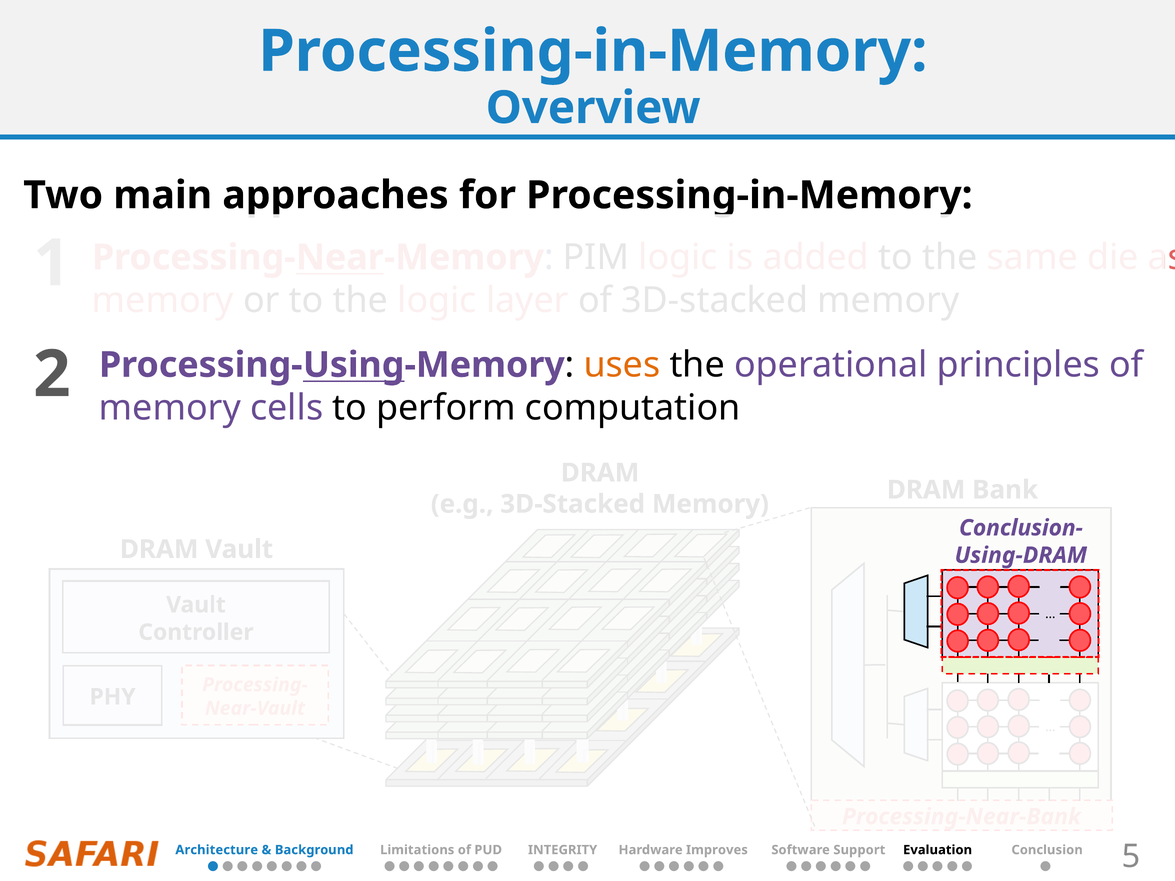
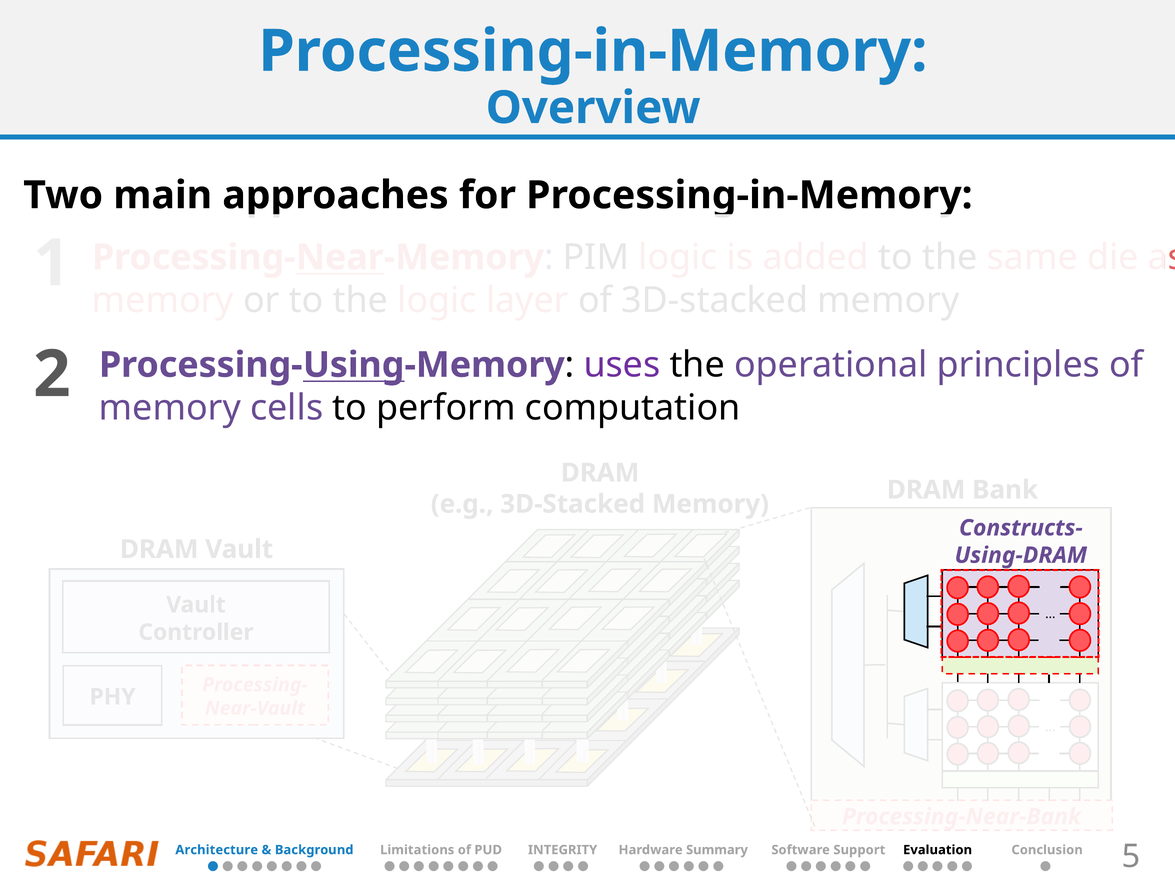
uses colour: orange -> purple
Conclusion-: Conclusion- -> Constructs-
Improves: Improves -> Summary
